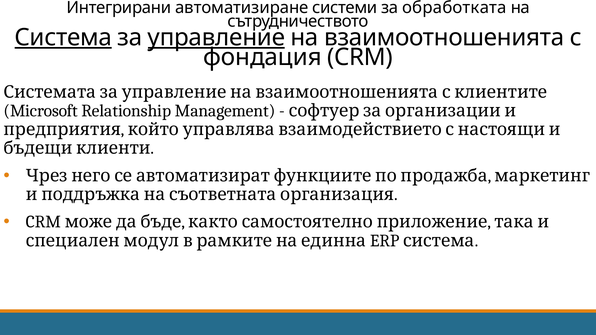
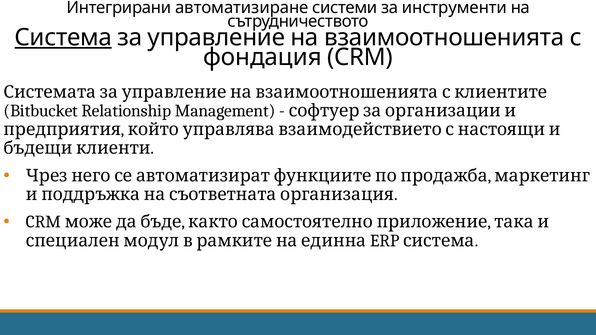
обработката: обработката -> инструменти
управление underline: present -> none
Microsoft: Microsoft -> Bitbucket
